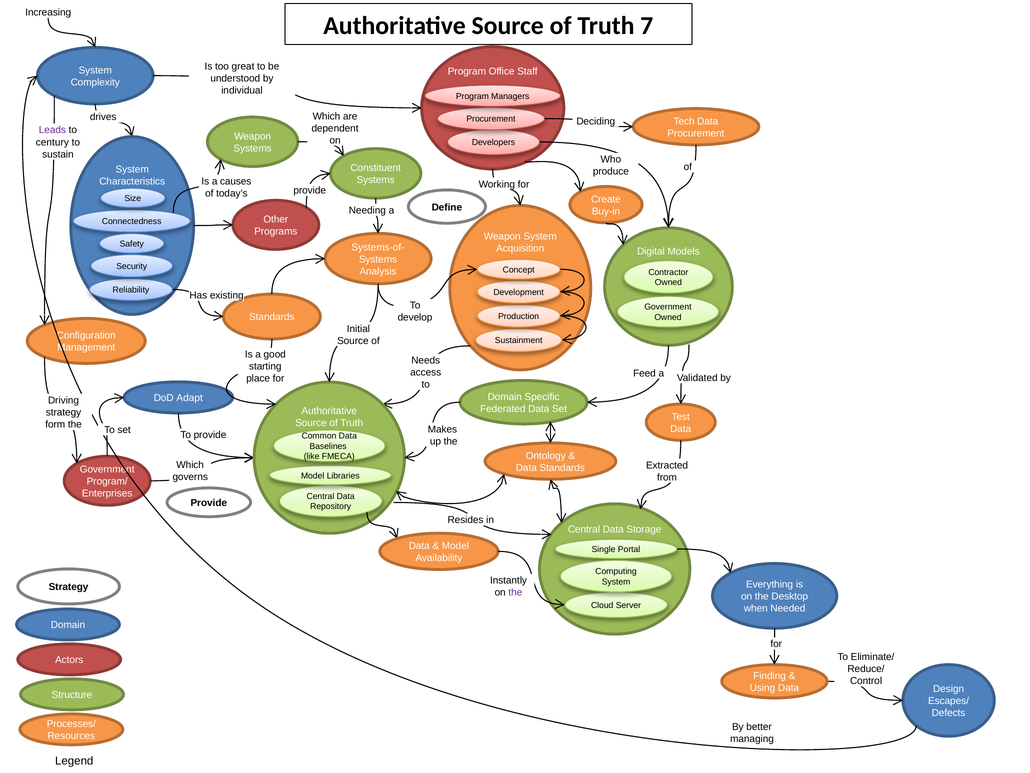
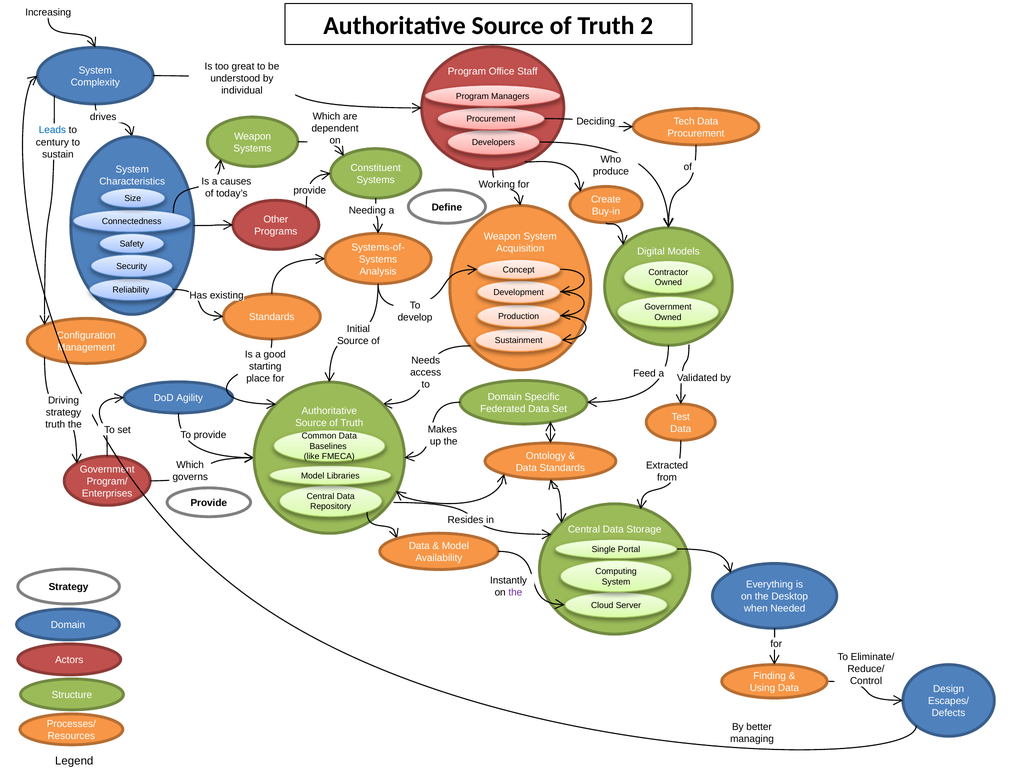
7: 7 -> 2
Leads colour: purple -> blue
Adapt: Adapt -> Agility
form at (55, 424): form -> truth
